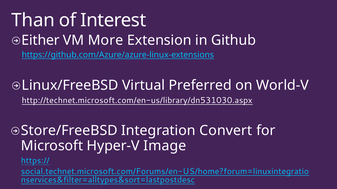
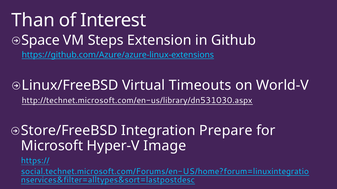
Either: Either -> Space
More: More -> Steps
Preferred: Preferred -> Timeouts
Convert: Convert -> Prepare
